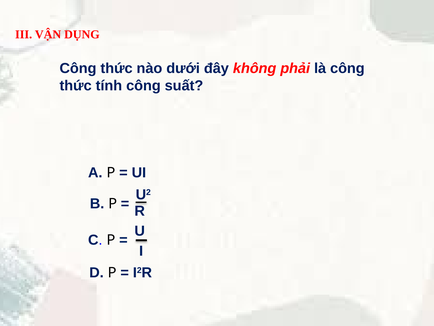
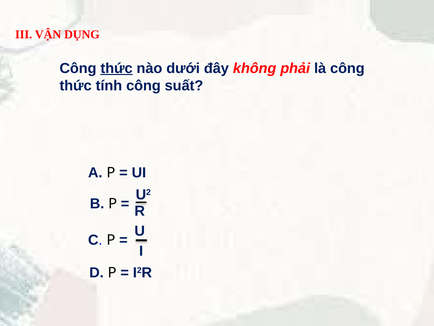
thức at (117, 68) underline: none -> present
